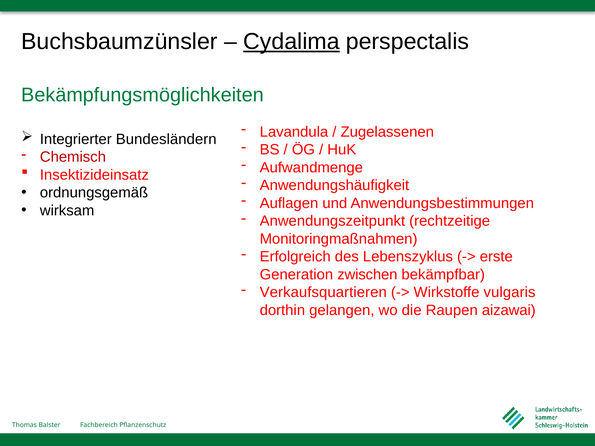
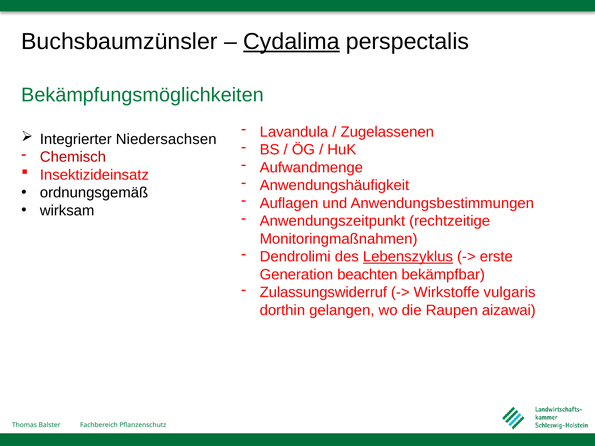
Bundesländern: Bundesländern -> Niedersachsen
Erfolgreich: Erfolgreich -> Dendrolimi
Lebenszyklus underline: none -> present
zwischen: zwischen -> beachten
Verkaufsquartieren: Verkaufsquartieren -> Zulassungswiderruf
